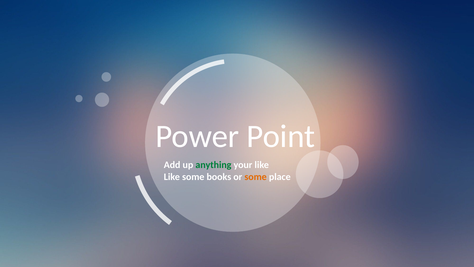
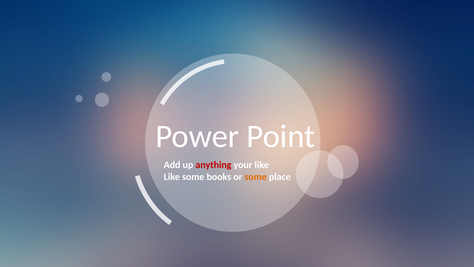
anything colour: green -> red
